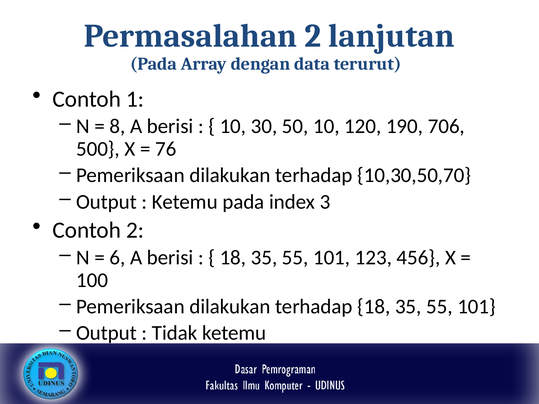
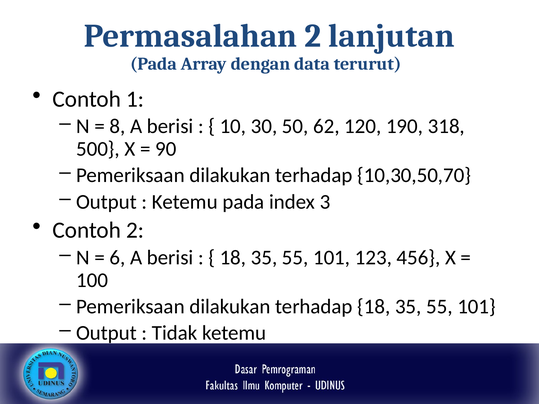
50 10: 10 -> 62
706: 706 -> 318
76: 76 -> 90
